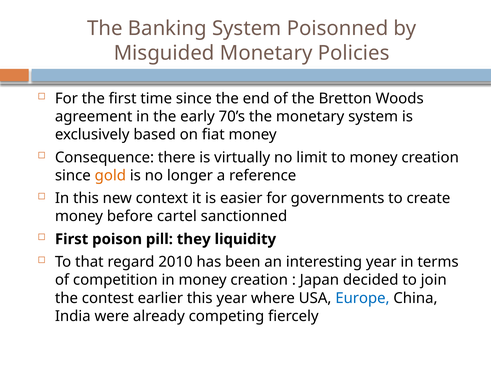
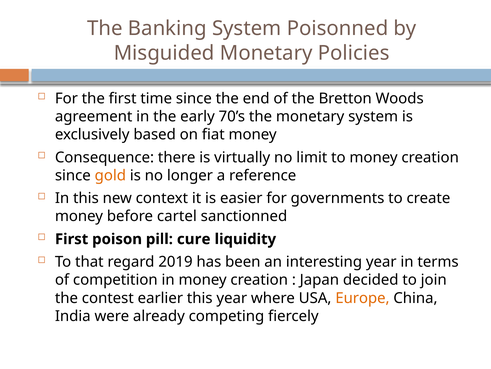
they: they -> cure
2010: 2010 -> 2019
Europe colour: blue -> orange
